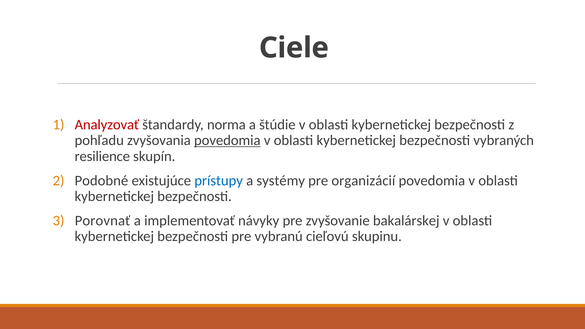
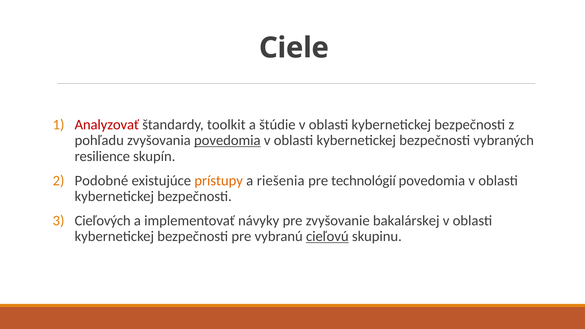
norma: norma -> toolkit
prístupy colour: blue -> orange
systémy: systémy -> riešenia
organizácií: organizácií -> technológií
Porovnať: Porovnať -> Cieľových
cieľovú underline: none -> present
